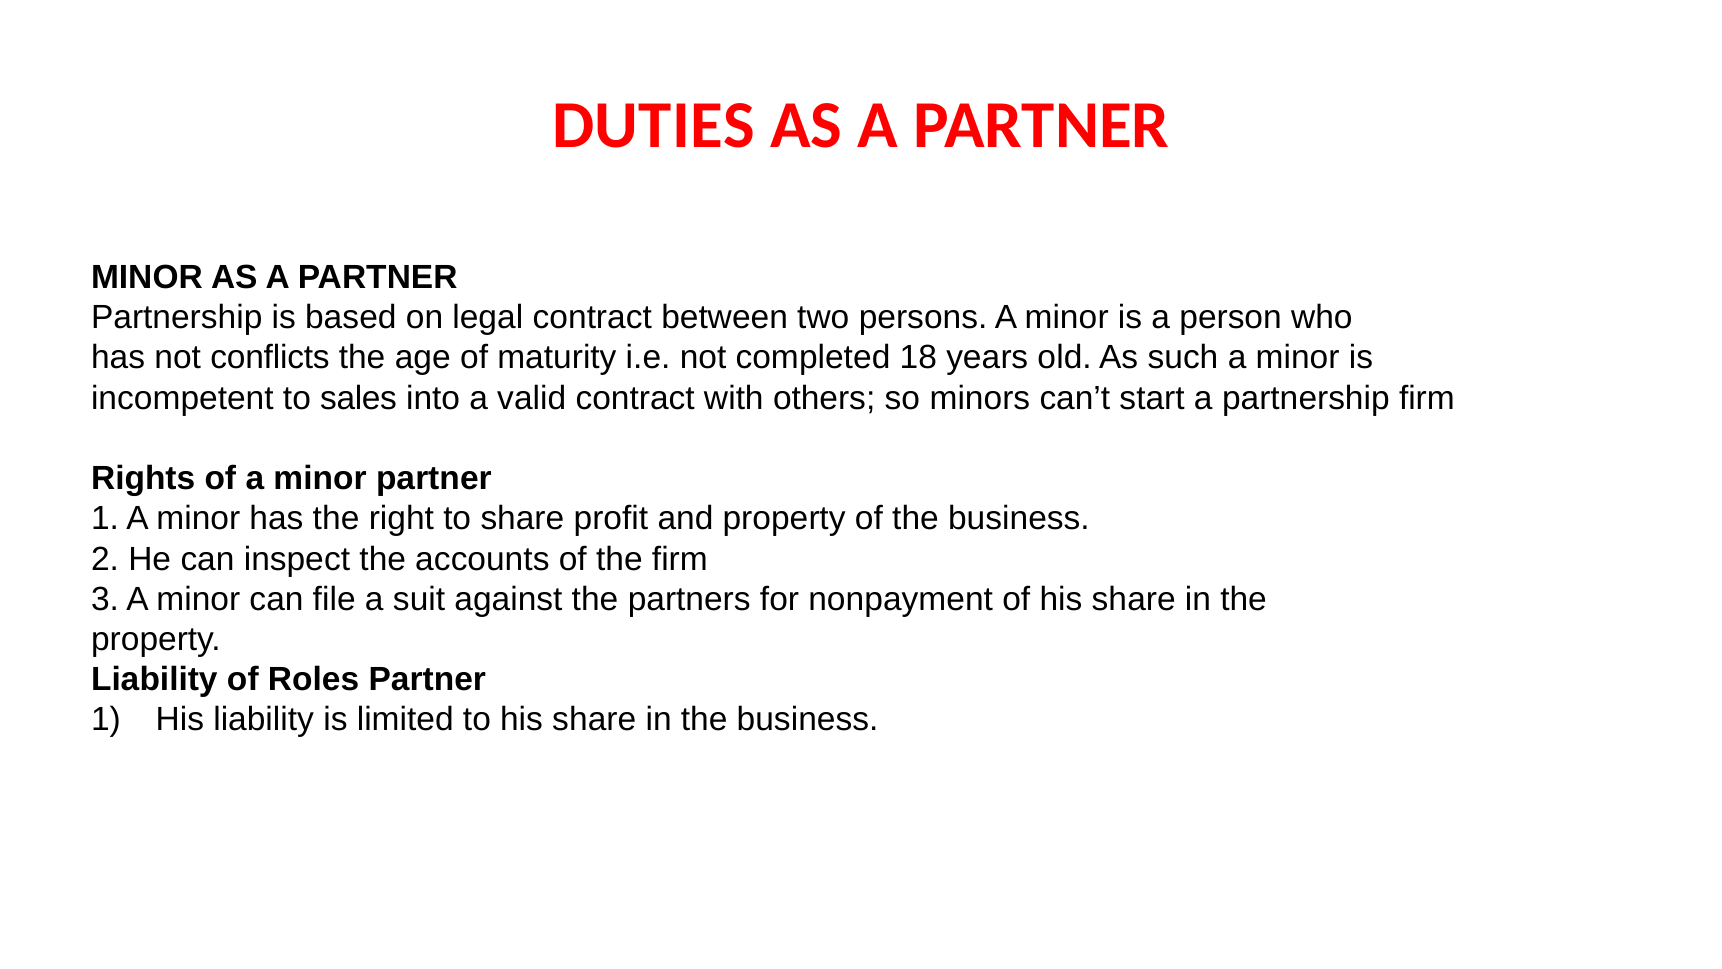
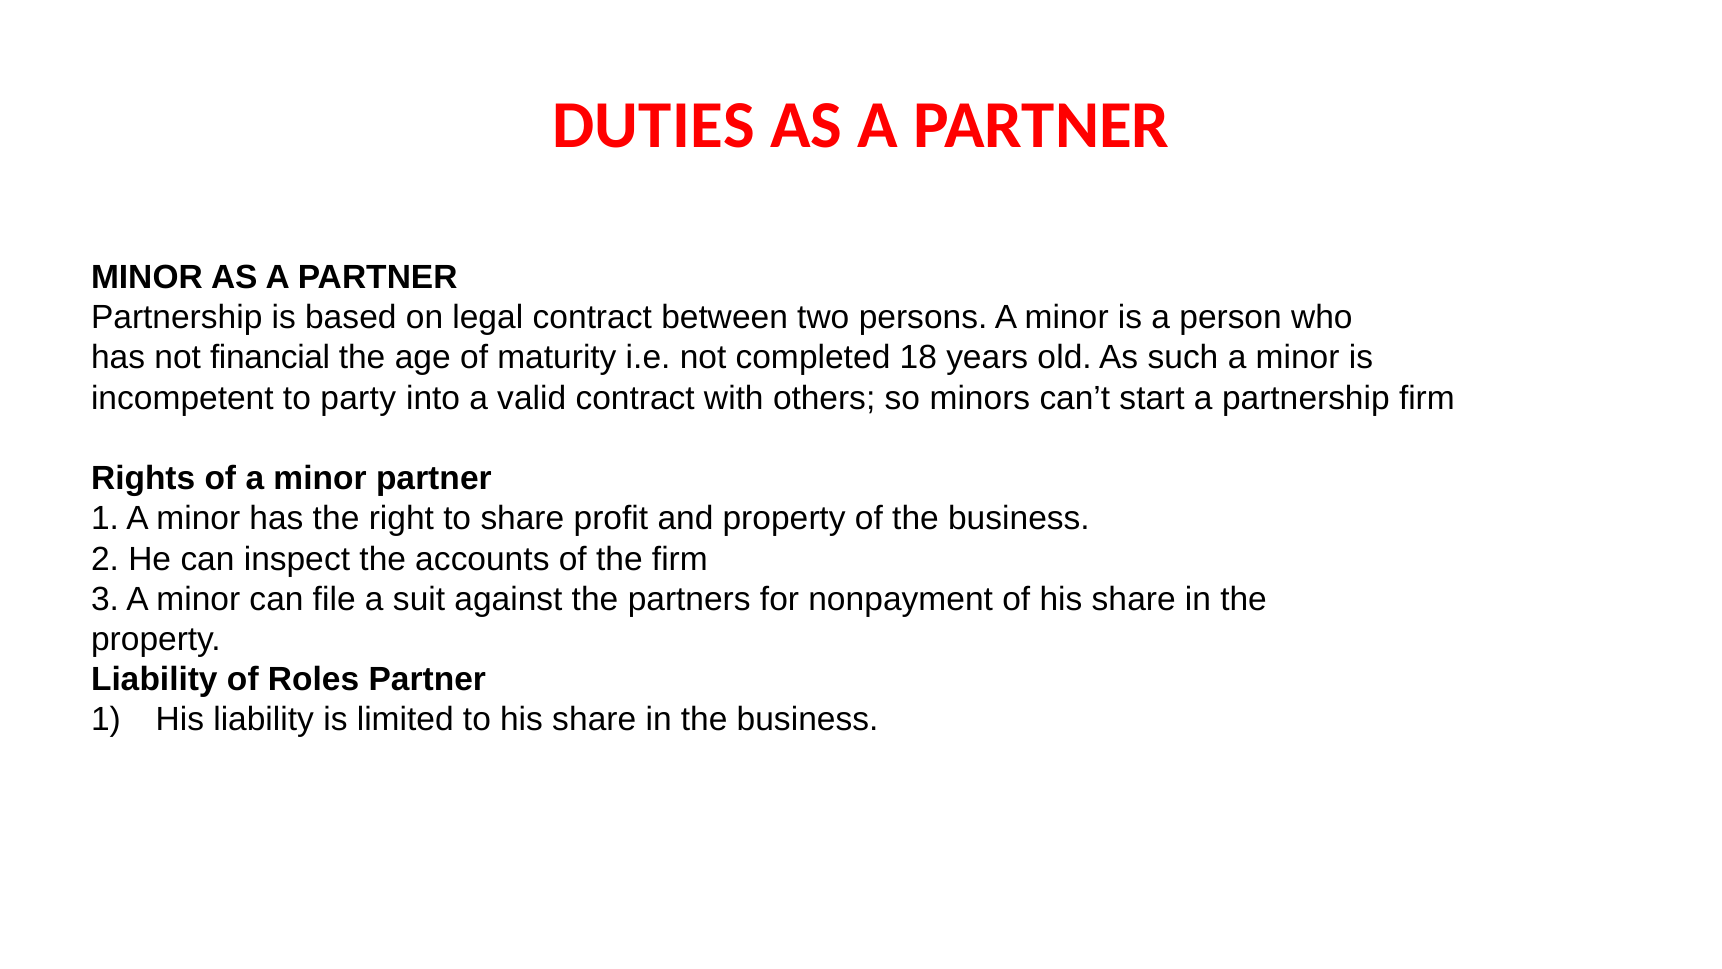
conflicts: conflicts -> financial
sales: sales -> party
